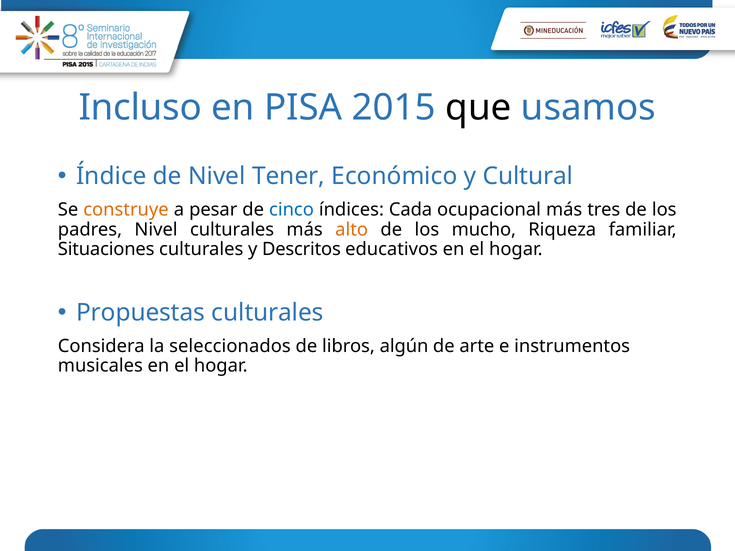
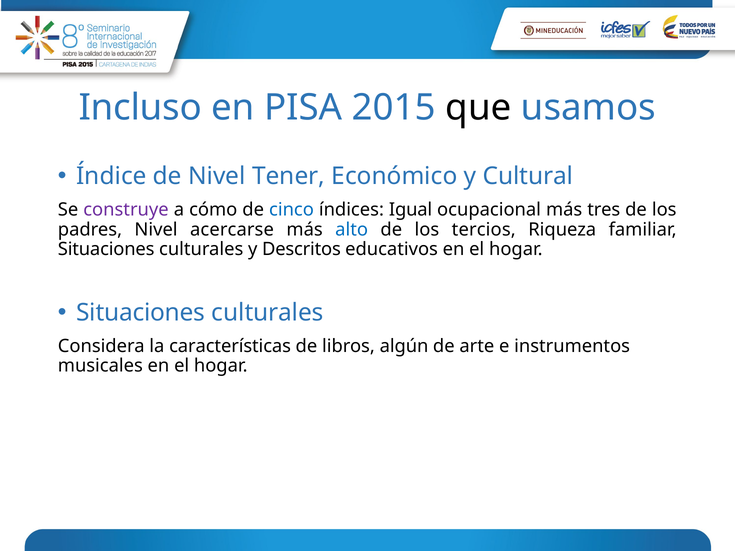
construye colour: orange -> purple
pesar: pesar -> cómo
Cada: Cada -> Igual
Nivel culturales: culturales -> acercarse
alto colour: orange -> blue
mucho: mucho -> tercios
Propuestas at (141, 313): Propuestas -> Situaciones
seleccionados: seleccionados -> características
